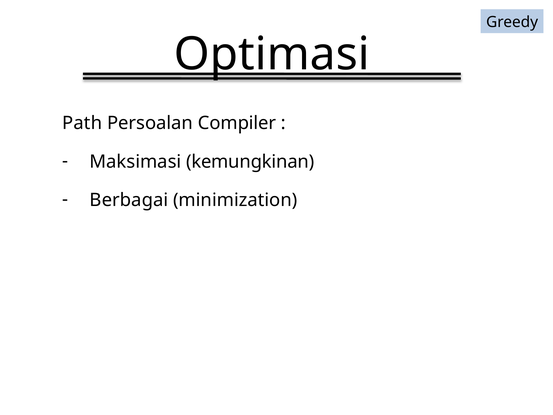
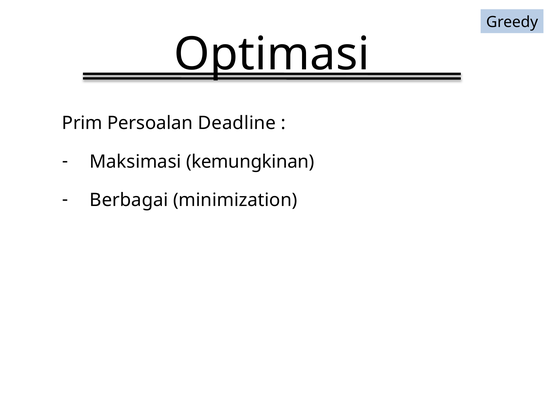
Path: Path -> Prim
Compiler: Compiler -> Deadline
